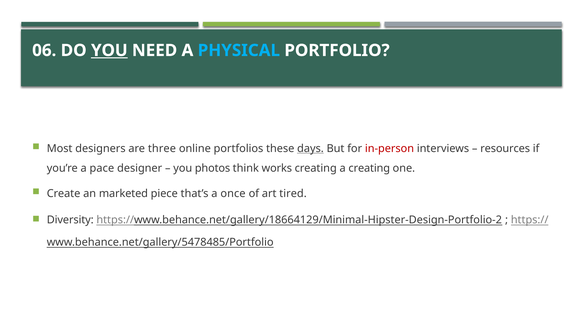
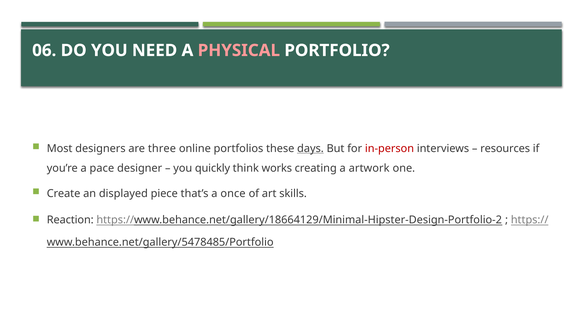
YOU at (109, 50) underline: present -> none
PHYSICAL colour: light blue -> pink
photos: photos -> quickly
a creating: creating -> artwork
marketed: marketed -> displayed
tired: tired -> skills
Diversity: Diversity -> Reaction
